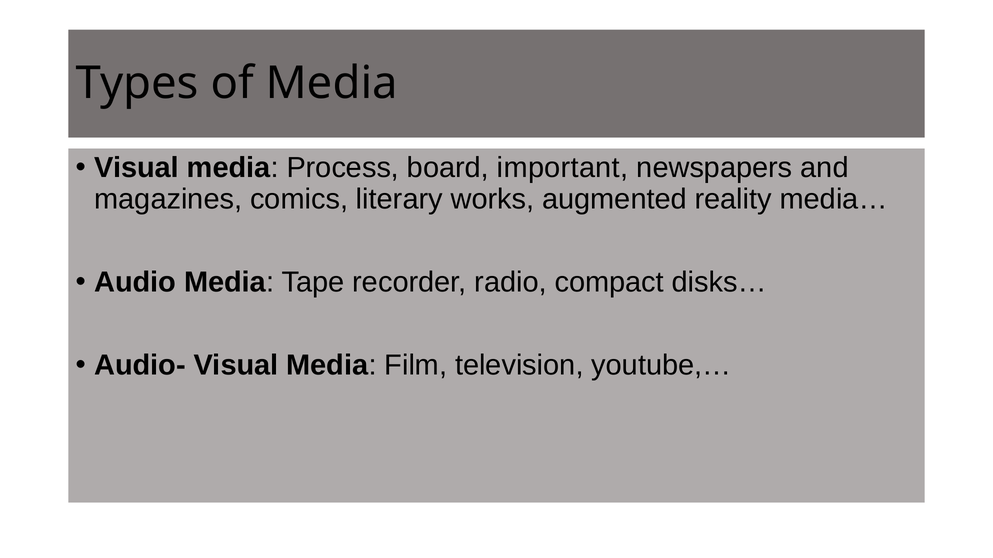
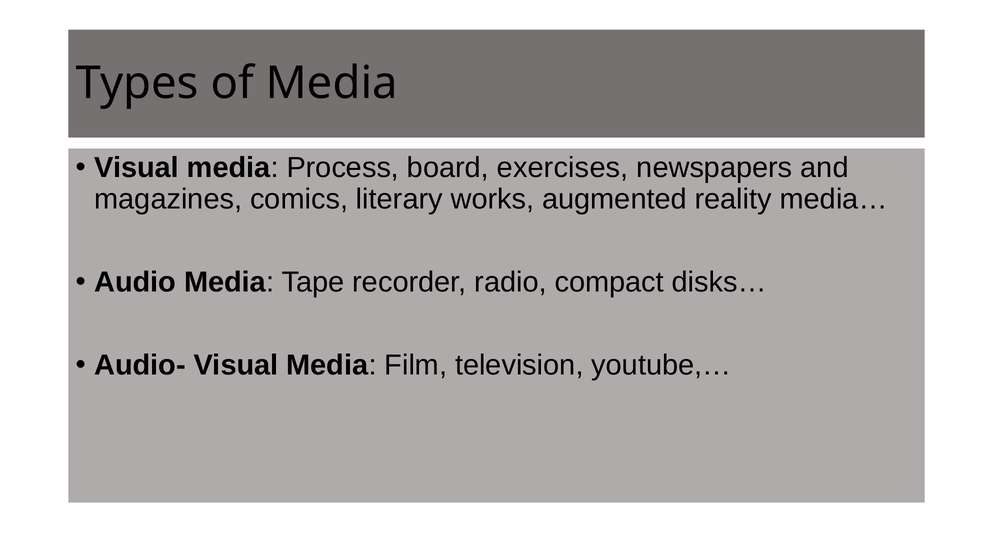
important: important -> exercises
